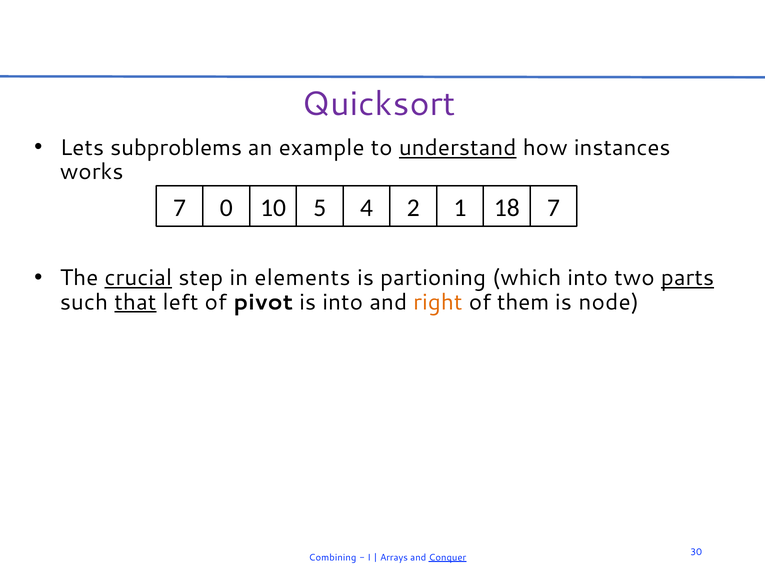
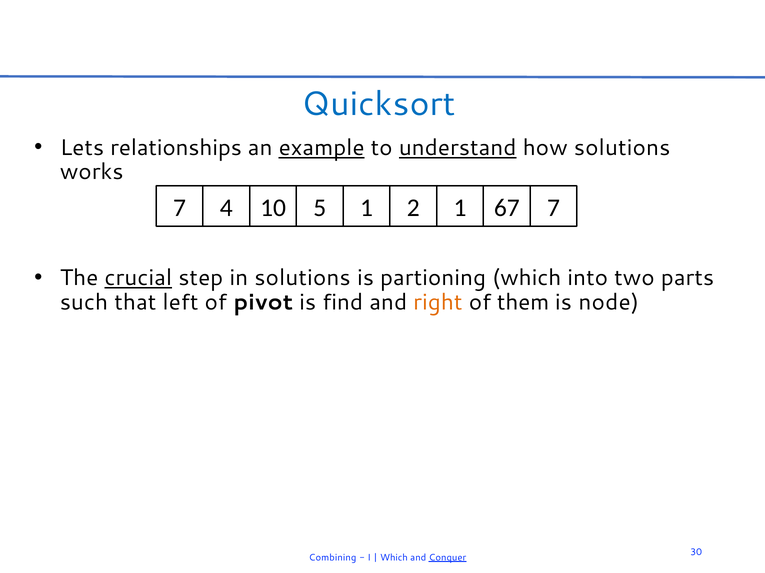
Quicksort colour: purple -> blue
subproblems: subproblems -> relationships
example underline: none -> present
how instances: instances -> solutions
0: 0 -> 4
5 4: 4 -> 1
18: 18 -> 67
in elements: elements -> solutions
parts underline: present -> none
that underline: present -> none
is into: into -> find
Arrays at (394, 558): Arrays -> Which
